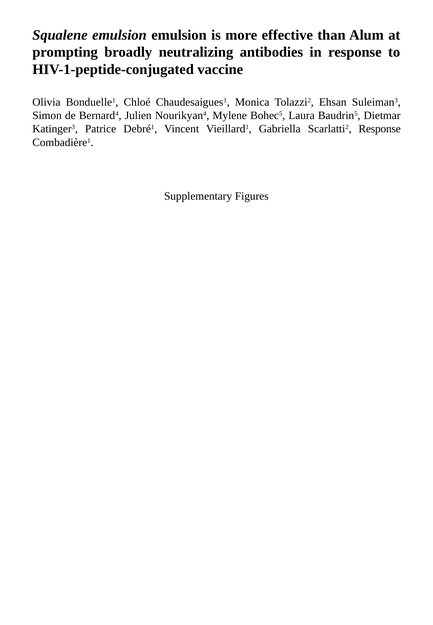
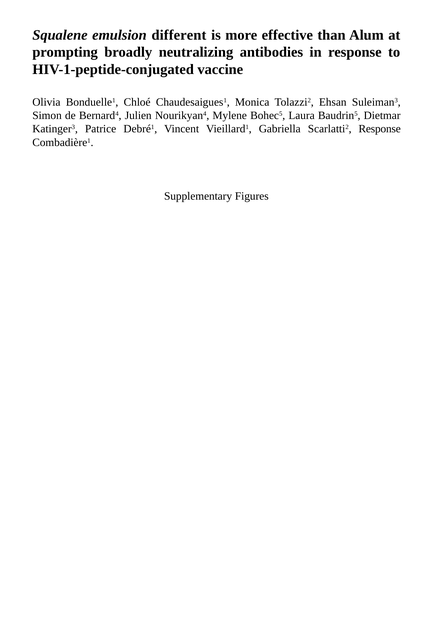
emulsion emulsion: emulsion -> different
